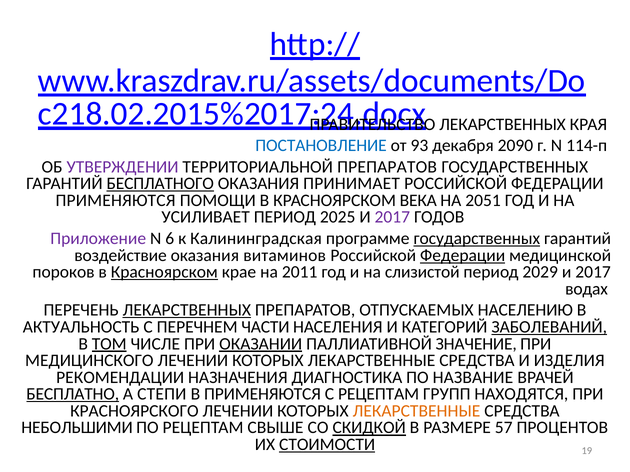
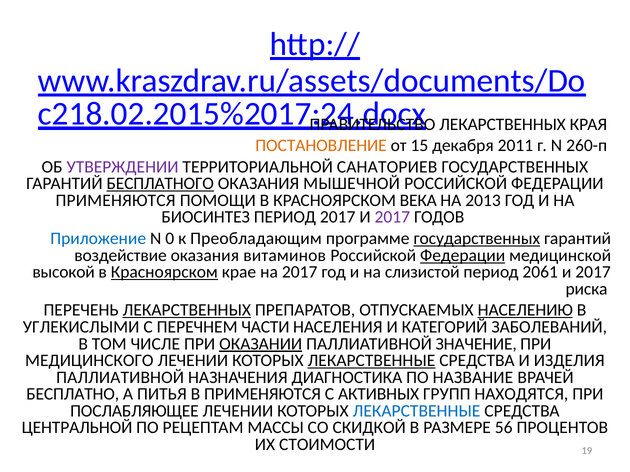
ПОСТАНОВЛЕНИЕ colour: blue -> orange
93: 93 -> 15
2090: 2090 -> 2011
114-п: 114-п -> 260-п
ТЕРРИТОРИАЛЬНОЙ ПРЕПАРАТОВ: ПРЕПАРАТОВ -> САНАТОРИЕВ
ПРИНИМАЕТ: ПРИНИМАЕТ -> МЫШЕЧНОЙ
2051: 2051 -> 2013
УСИЛИВАЕТ: УСИЛИВАЕТ -> БИОСИНТЕЗ
ПЕРИОД 2025: 2025 -> 2017
Приложение colour: purple -> blue
6: 6 -> 0
Калининградская: Калининградская -> Преобладающим
пороков: пороков -> высокой
на 2011: 2011 -> 2017
2029: 2029 -> 2061
водах: водах -> риска
НАСЕЛЕНИЮ underline: none -> present
АКТУАЛЬНОСТЬ: АКТУАЛЬНОСТЬ -> УГЛЕКИСЛЫМИ
ЗАБОЛЕВАНИЙ underline: present -> none
ТОМ underline: present -> none
ЛЕКАРСТВЕННЫЕ at (371, 361) underline: none -> present
РЕКОМЕНДАЦИИ at (120, 378): РЕКОМЕНДАЦИИ -> ПАЛЛИАТИВНОЙ
БЕСПЛАТНО underline: present -> none
СТЕПИ: СТЕПИ -> ПИТЬЯ
С РЕЦЕПТАМ: РЕЦЕПТАМ -> АКТИВНЫХ
КРАСНОЯРСКОГО: КРАСНОЯРСКОГО -> ПОСЛАБЛЯЮЩЕЕ
ЛЕКАРСТВЕННЫЕ at (417, 411) colour: orange -> blue
НЕБОЛЬШИМИ: НЕБОЛЬШИМИ -> ЦЕНТРАЛЬНОЙ
СВЫШЕ: СВЫШЕ -> МАССЫ
СКИДКОЙ underline: present -> none
57: 57 -> 56
СТОИМОСТИ underline: present -> none
